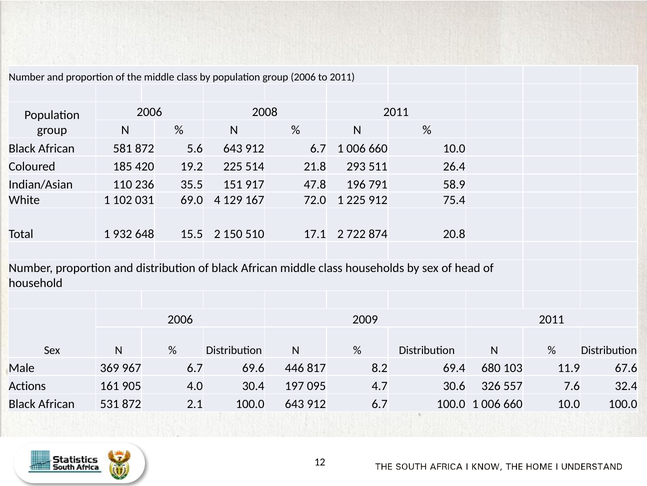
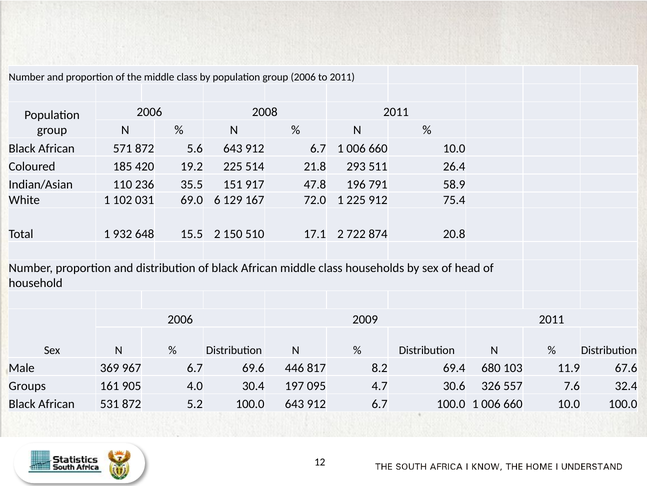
581: 581 -> 571
4: 4 -> 6
Actions: Actions -> Groups
2.1: 2.1 -> 5.2
